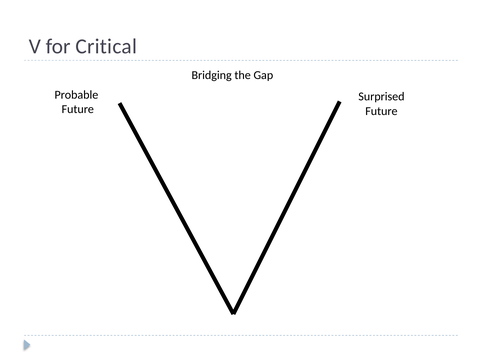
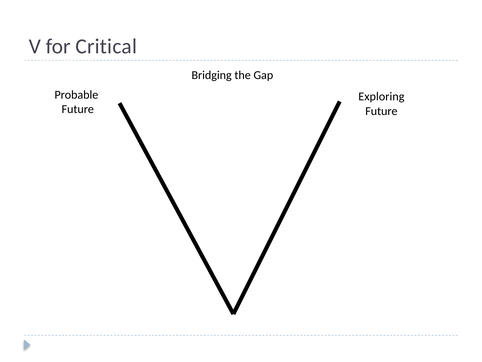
Surprised: Surprised -> Exploring
